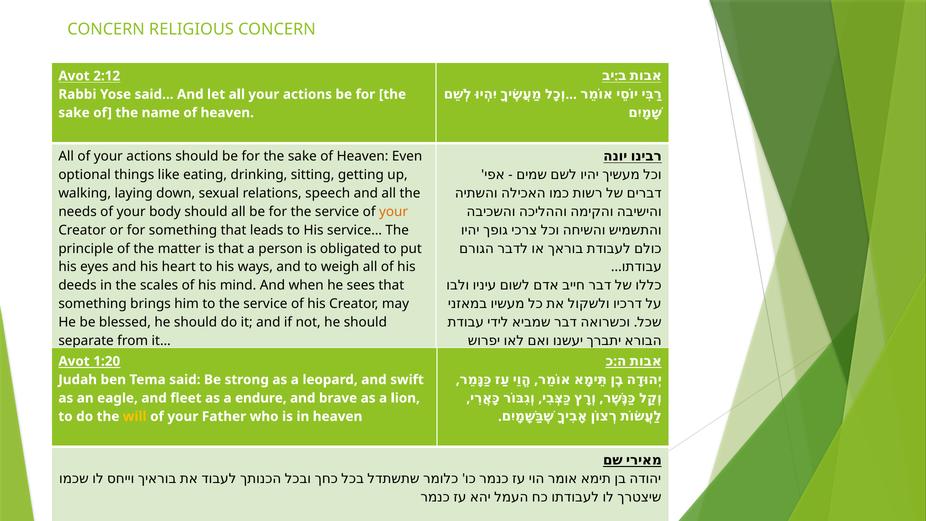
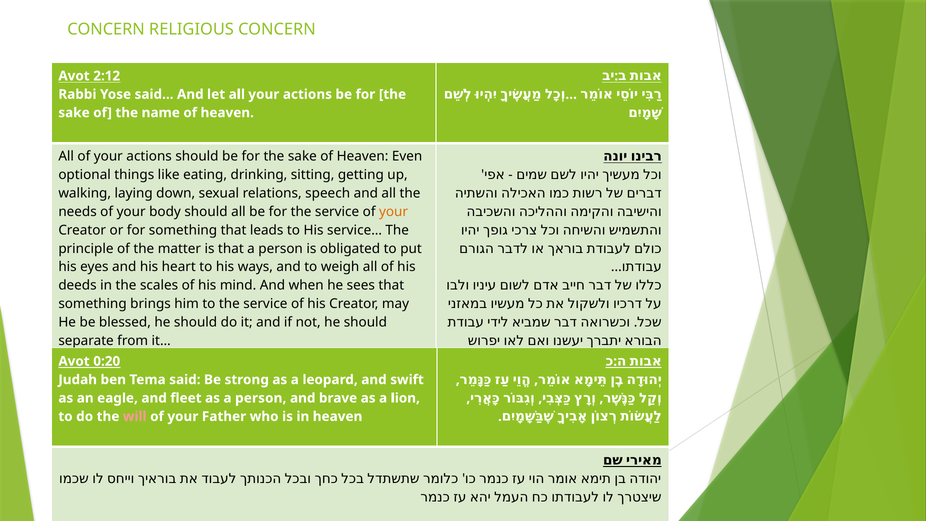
1:20: 1:20 -> 0:20
as a endure: endure -> person
will colour: yellow -> pink
